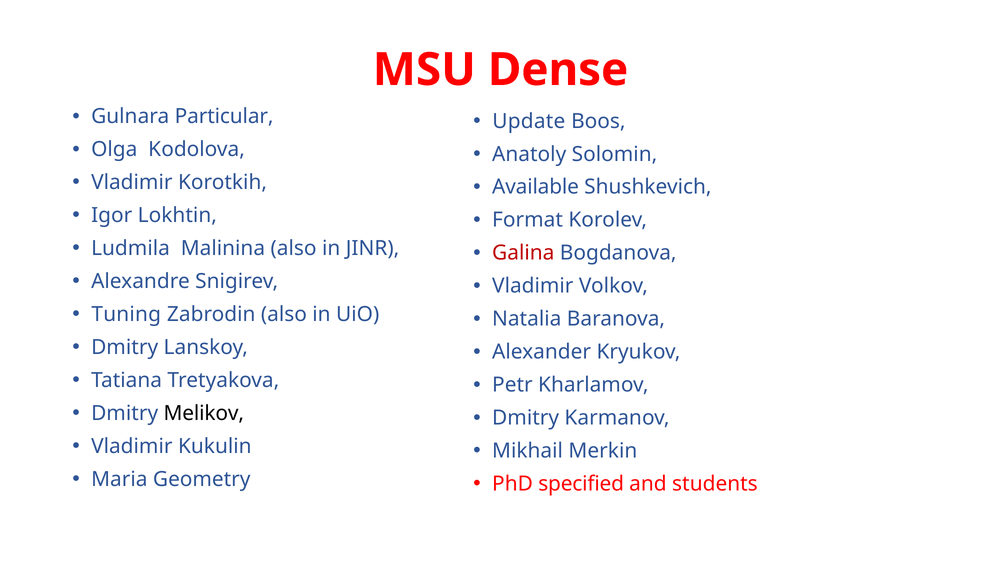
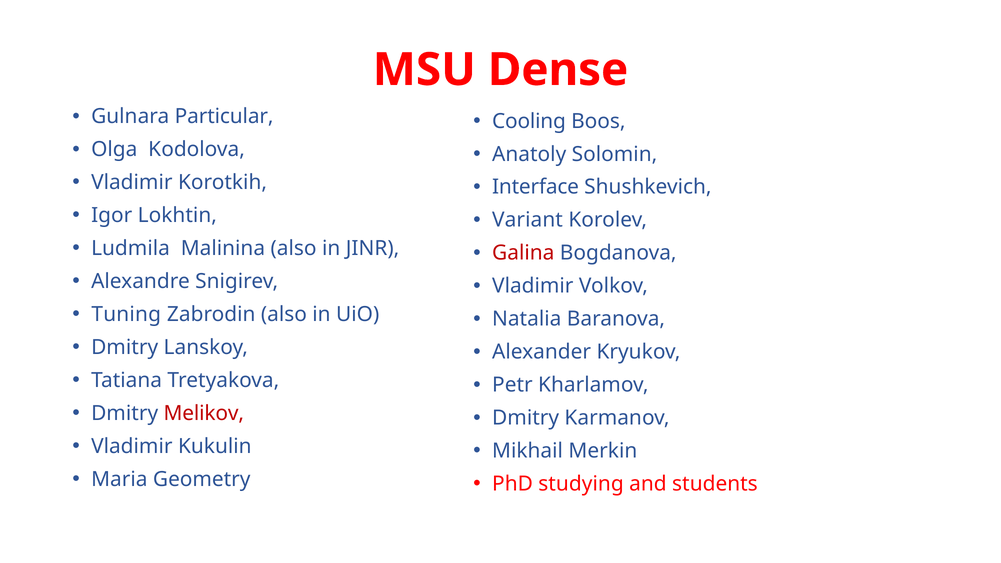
Update: Update -> Cooling
Available: Available -> Interface
Format: Format -> Variant
Melikov colour: black -> red
specified: specified -> studying
